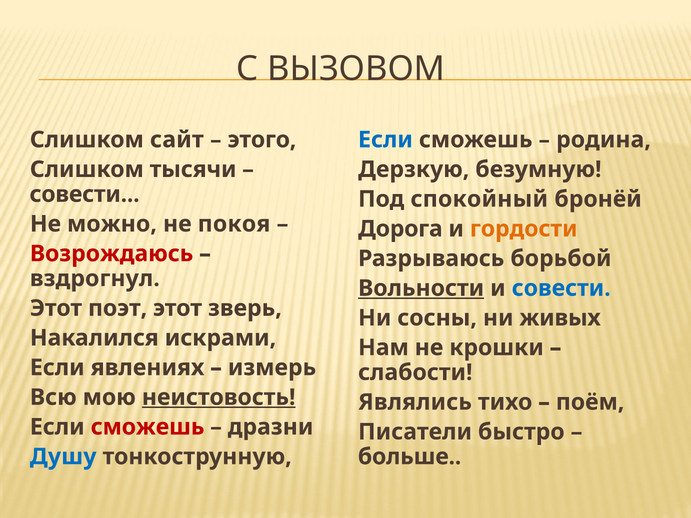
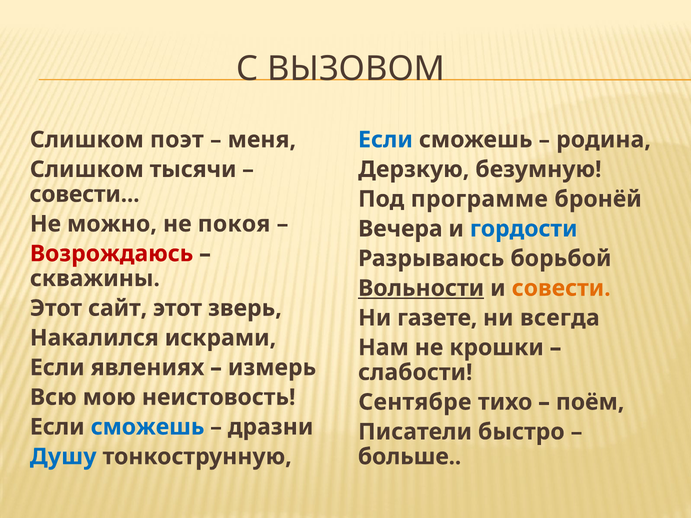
сайт: сайт -> поэт
этого: этого -> меня
спокойный: спокойный -> программе
Дорога: Дорога -> Вечера
гордости colour: orange -> blue
вздрогнул: вздрогнул -> скважины
совести at (561, 288) colour: blue -> orange
поэт: поэт -> сайт
сосны: сосны -> газете
живых: живых -> всегда
неистовость underline: present -> none
Являлись: Являлись -> Сентябре
сможешь at (148, 427) colour: red -> blue
